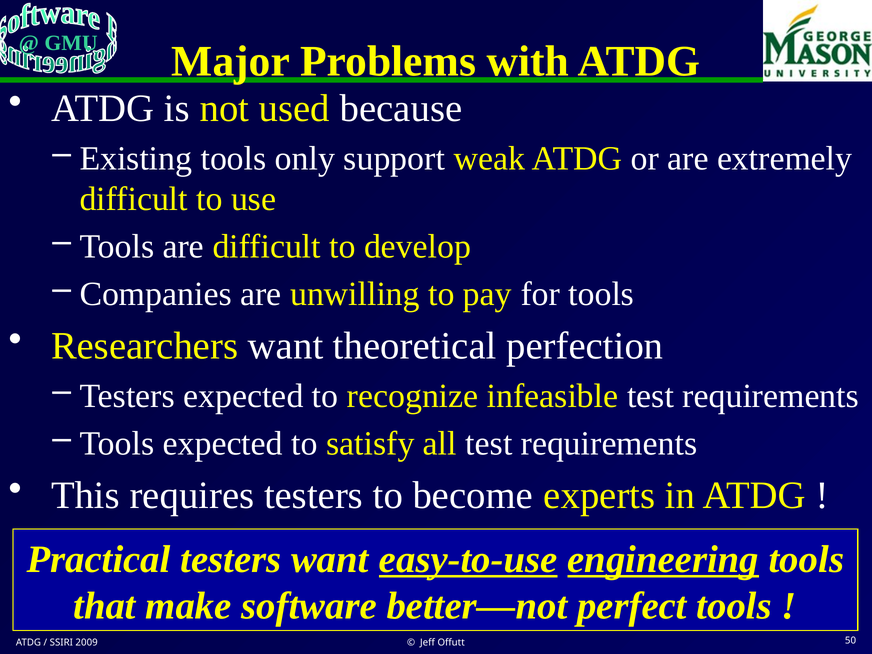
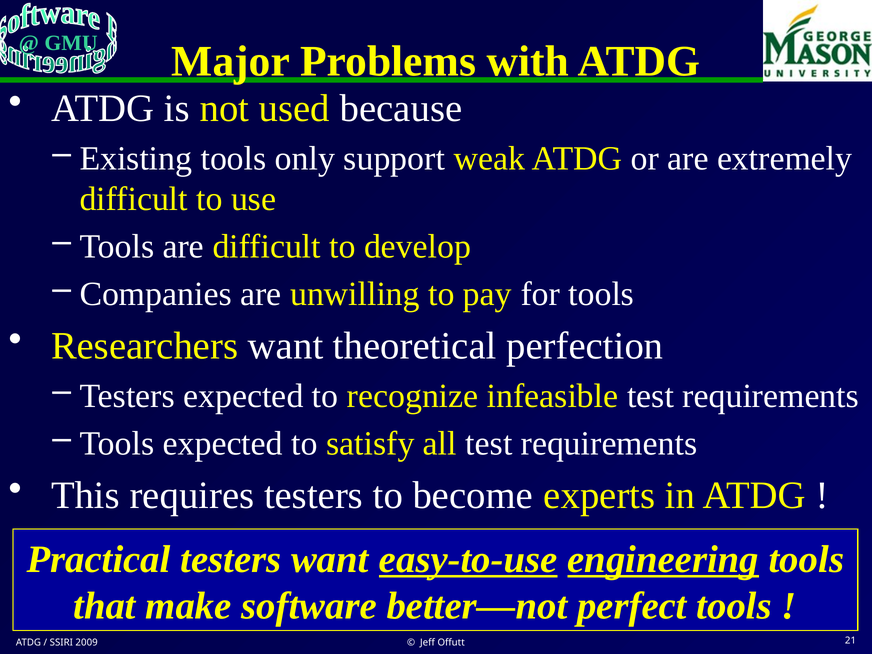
50: 50 -> 21
